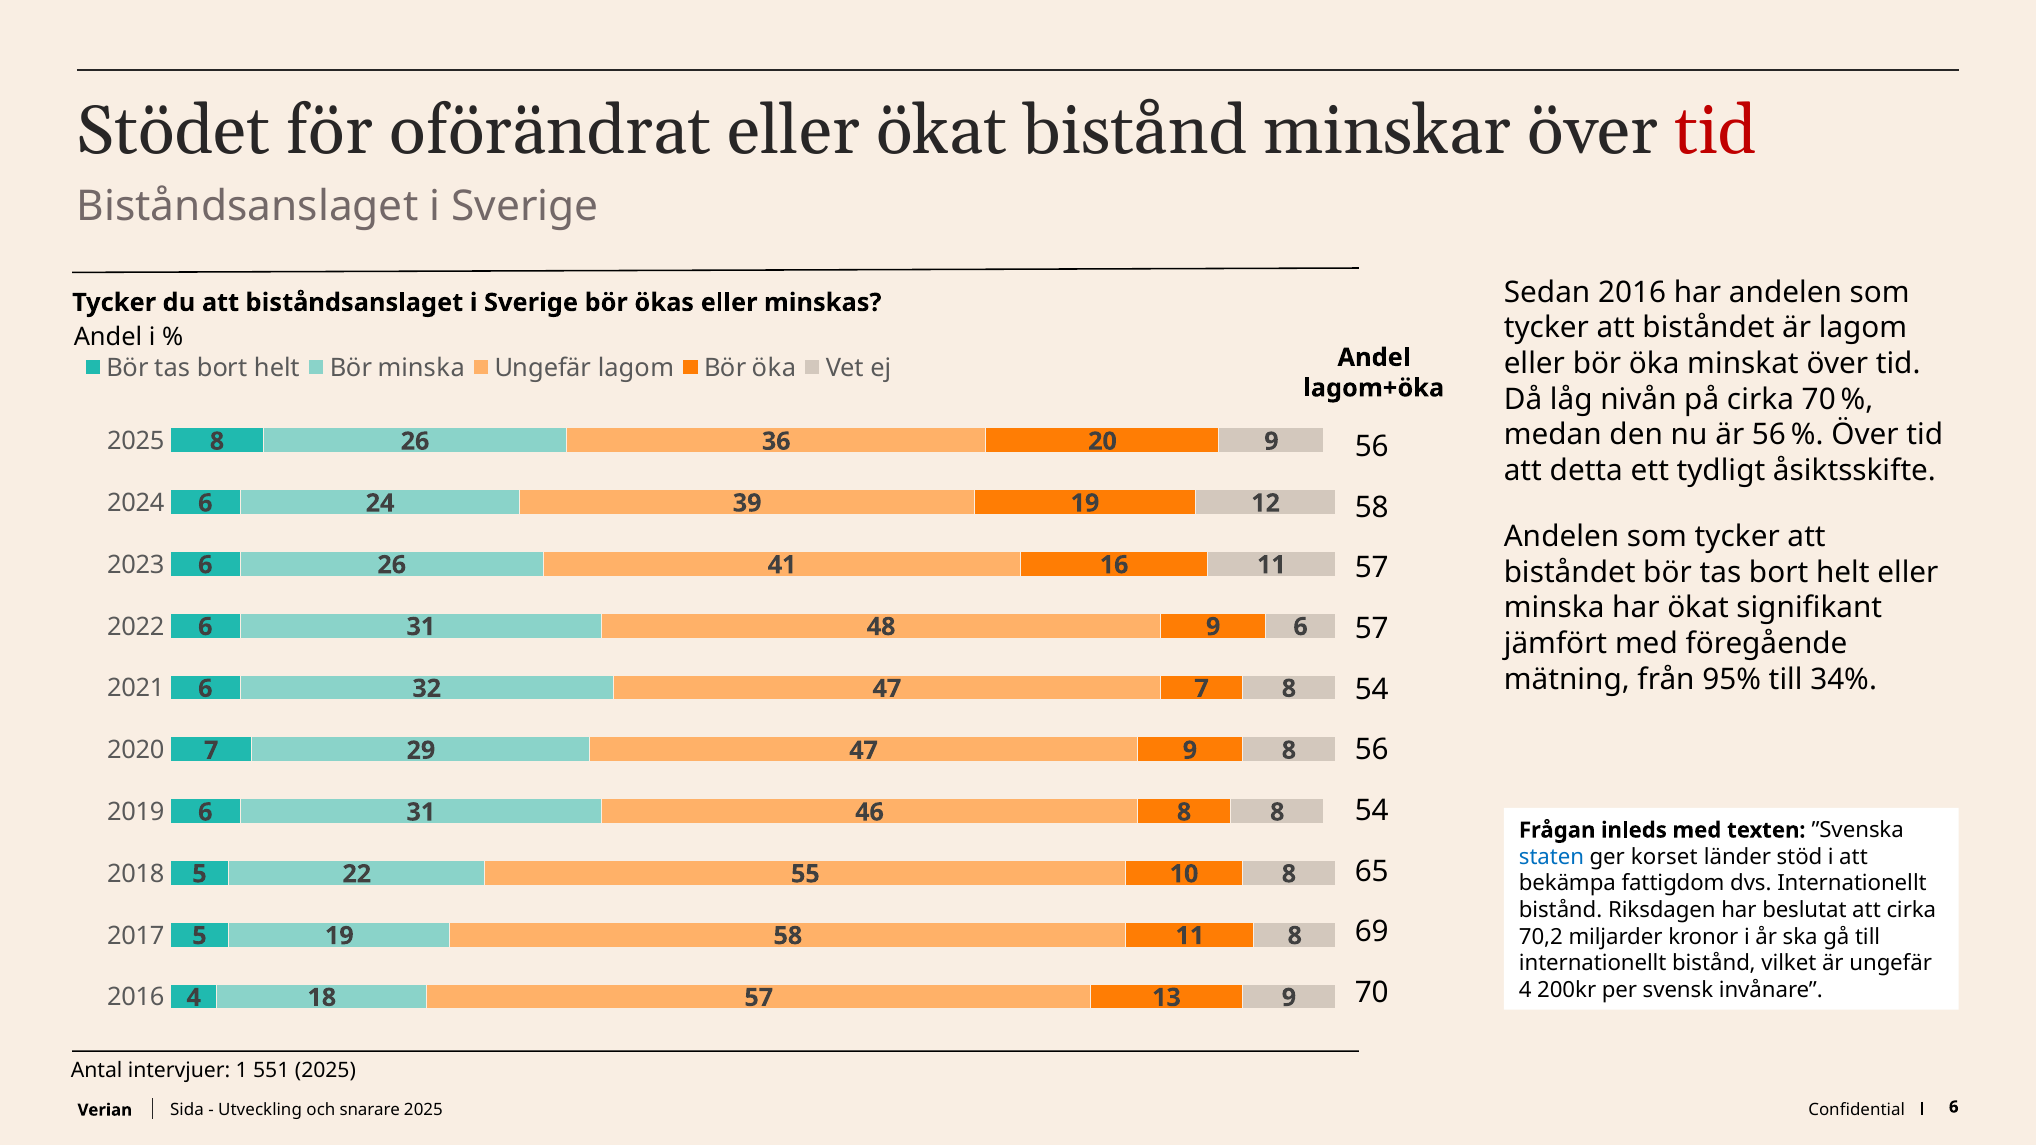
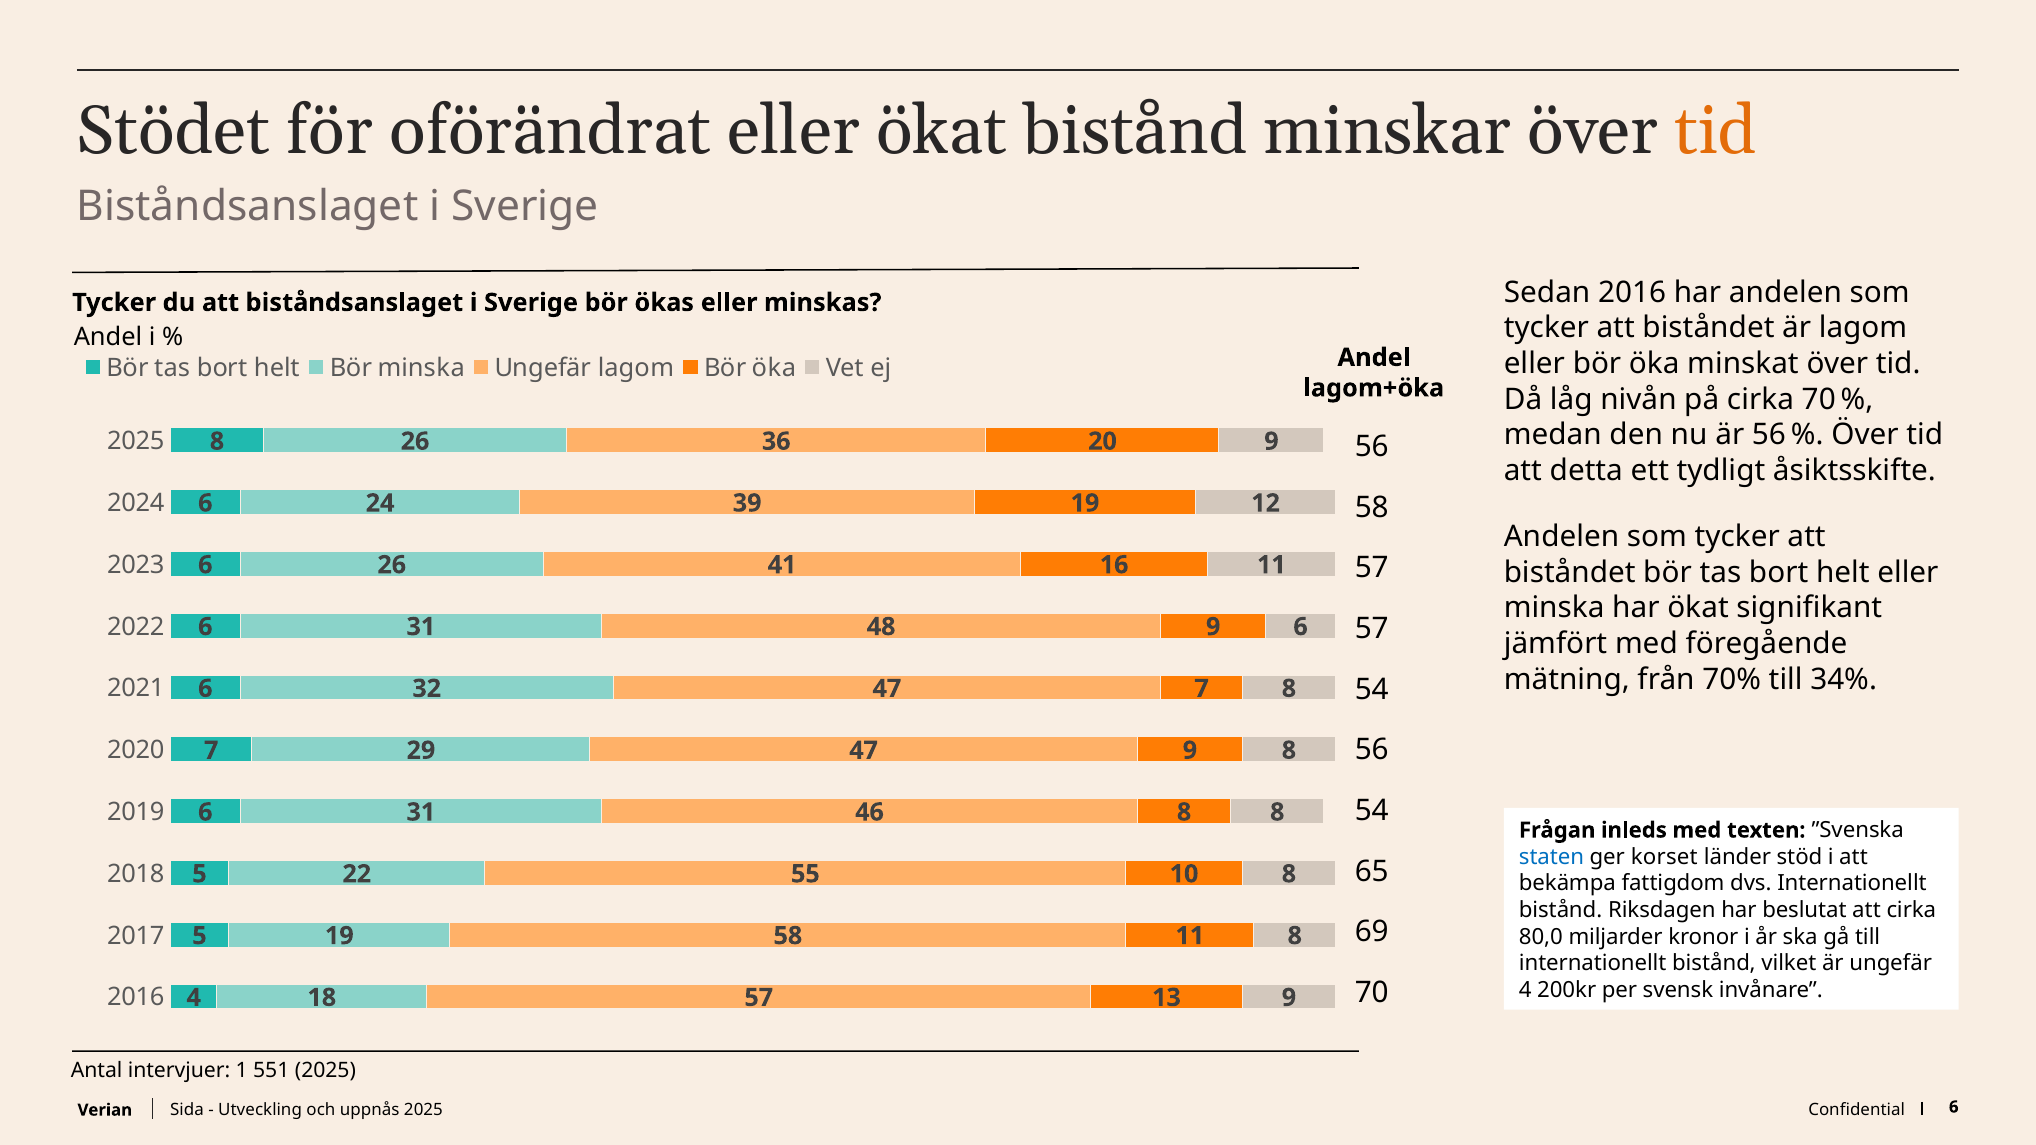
tid at (1716, 131) colour: red -> orange
95%: 95% -> 70%
70,2: 70,2 -> 80,0
snarare: snarare -> uppnås
